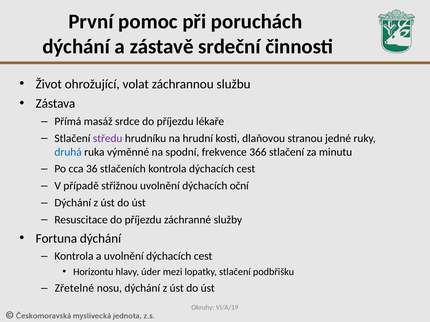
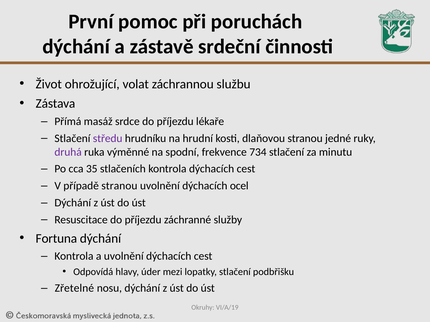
druhá colour: blue -> purple
366: 366 -> 734
36: 36 -> 35
případě střižnou: střižnou -> stranou
oční: oční -> ocel
Horizontu: Horizontu -> Odpovídá
